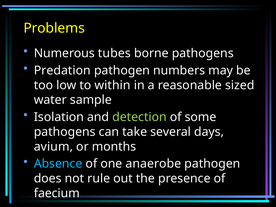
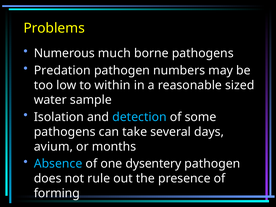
tubes: tubes -> much
detection colour: light green -> light blue
anaerobe: anaerobe -> dysentery
faecium: faecium -> forming
